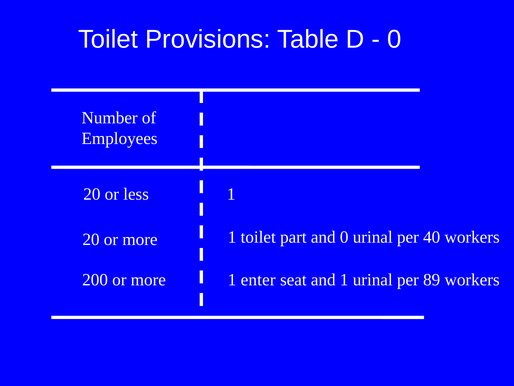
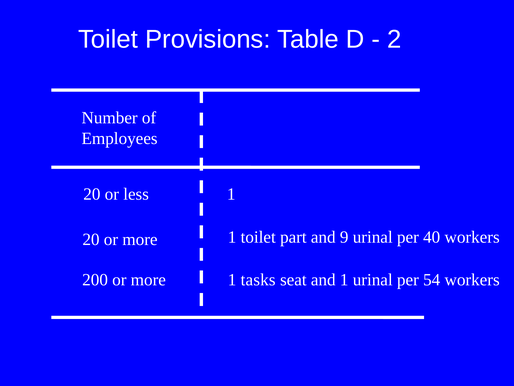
0 at (394, 39): 0 -> 2
and 0: 0 -> 9
enter: enter -> tasks
89: 89 -> 54
